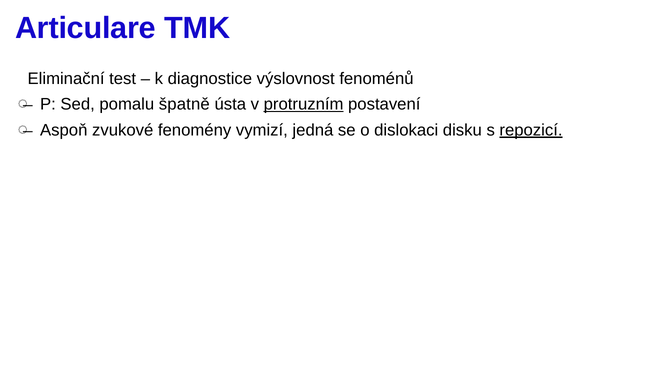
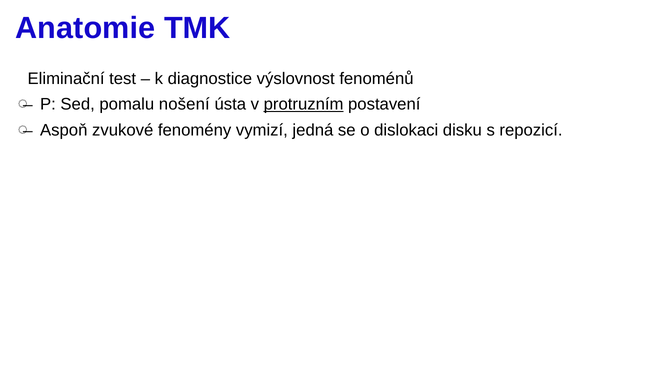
Articulare: Articulare -> Anatomie
špatně: špatně -> nošení
repozicí underline: present -> none
